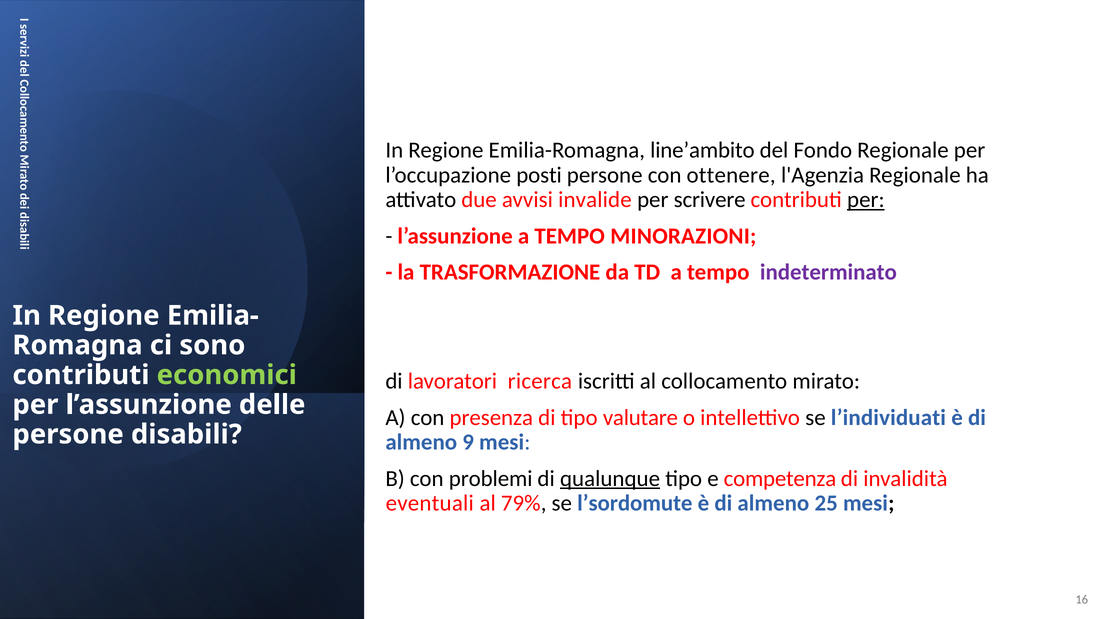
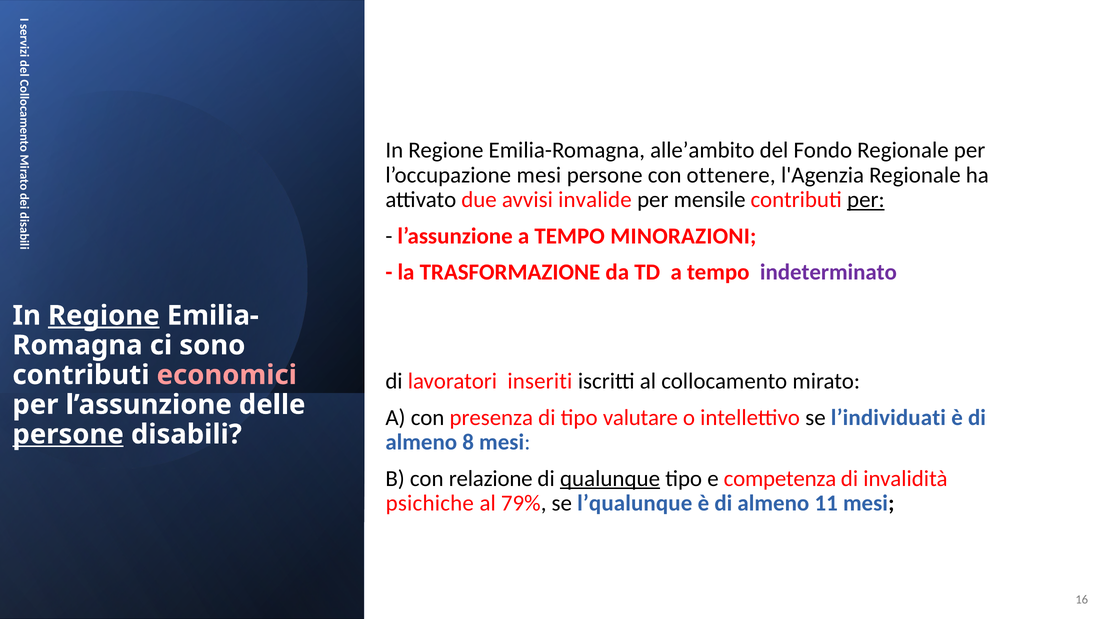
line’ambito: line’ambito -> alle’ambito
l’occupazione posti: posti -> mesi
scrivere: scrivere -> mensile
Regione at (104, 315) underline: none -> present
economici colour: light green -> pink
ricerca: ricerca -> inseriti
persone at (68, 434) underline: none -> present
9: 9 -> 8
problemi: problemi -> relazione
eventuali: eventuali -> psichiche
l’sordomute: l’sordomute -> l’qualunque
25: 25 -> 11
